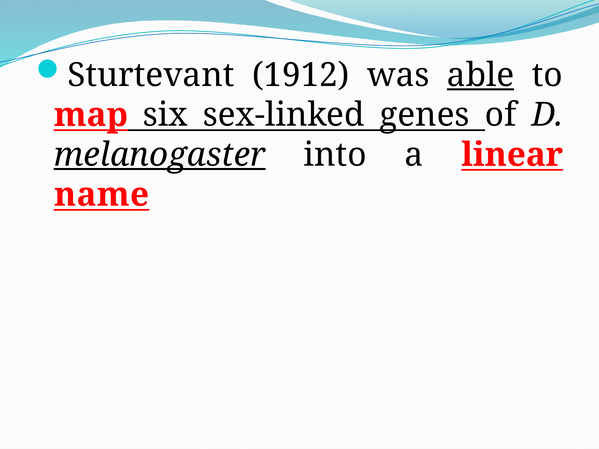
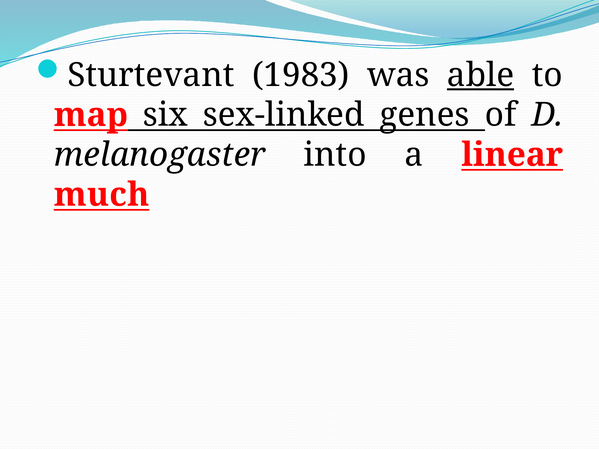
1912: 1912 -> 1983
melanogaster underline: present -> none
name: name -> much
